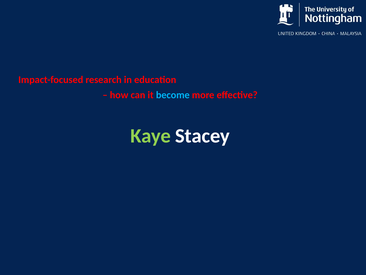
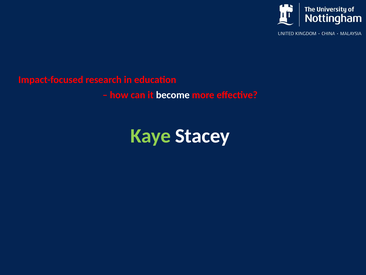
become colour: light blue -> white
